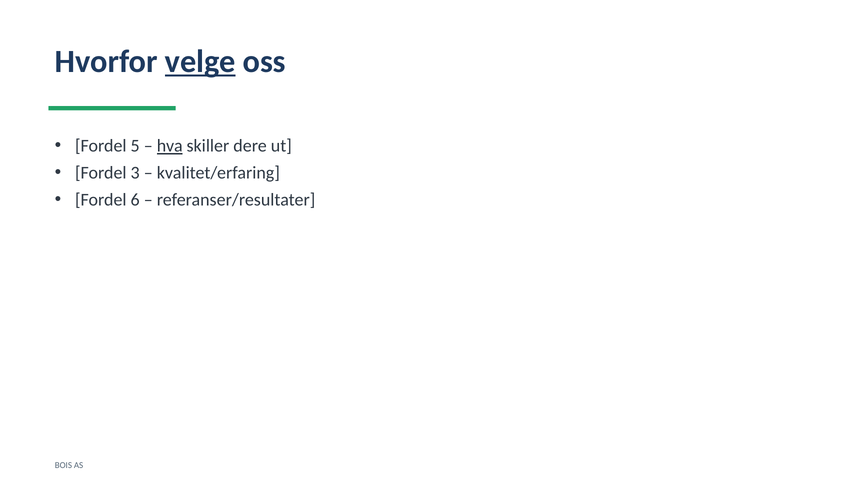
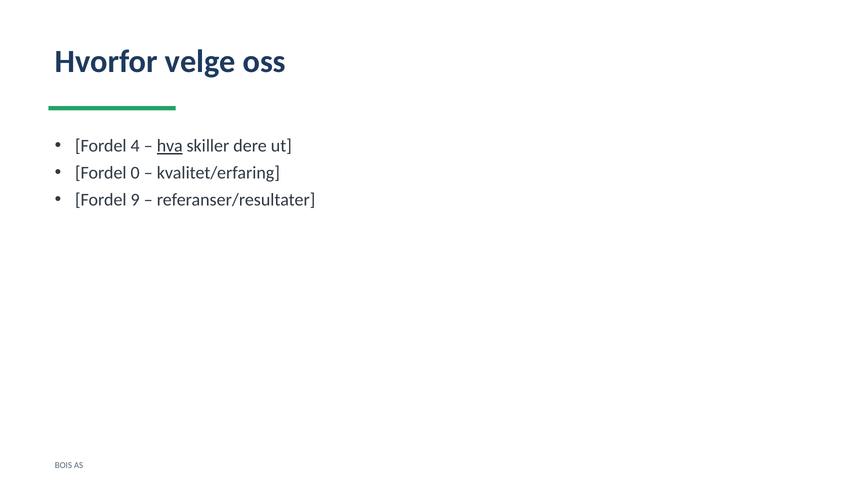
velge underline: present -> none
5: 5 -> 4
3: 3 -> 0
6: 6 -> 9
